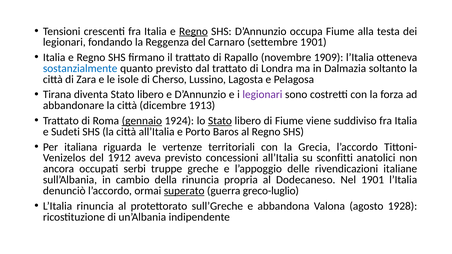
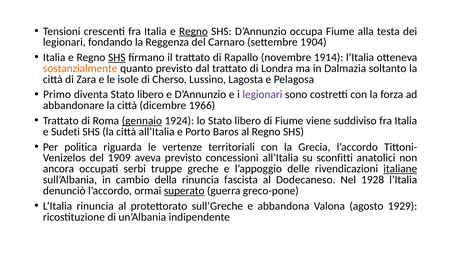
settembre 1901: 1901 -> 1904
SHS at (117, 58) underline: none -> present
1909: 1909 -> 1914
sostanzialmente colour: blue -> orange
Tirana: Tirana -> Primo
1913: 1913 -> 1966
Stato at (220, 121) underline: present -> none
italiana: italiana -> politica
1912: 1912 -> 1909
italiane underline: none -> present
propria: propria -> fascista
Nel 1901: 1901 -> 1928
greco-luglio: greco-luglio -> greco-pone
1928: 1928 -> 1929
